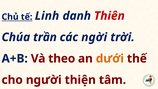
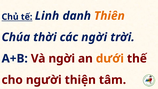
Thiên colour: red -> orange
trần: trần -> thời
Và theo: theo -> ngời
